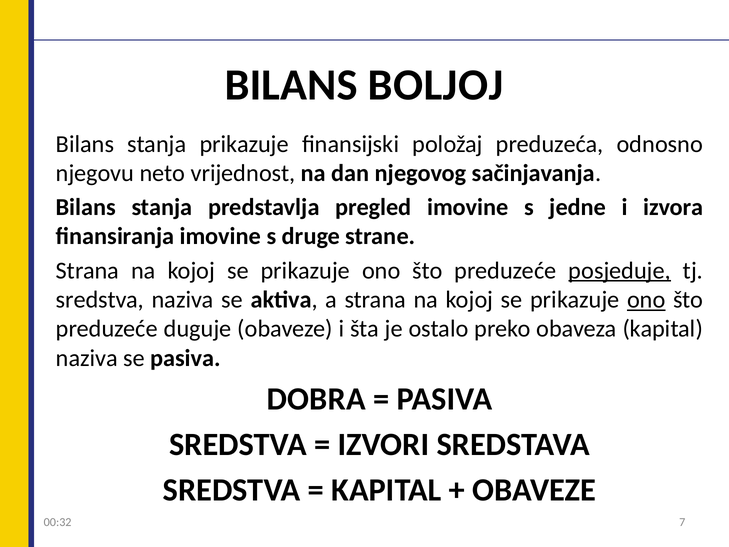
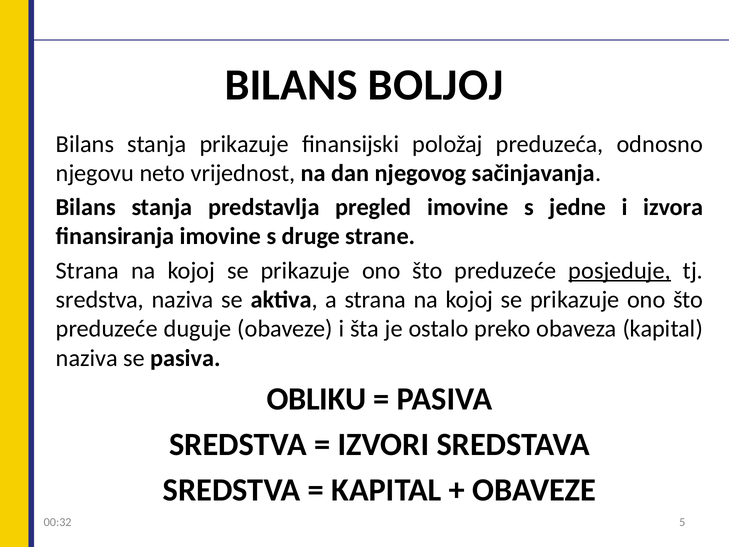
ono at (646, 300) underline: present -> none
DOBRA: DOBRA -> OBLIKU
7: 7 -> 5
